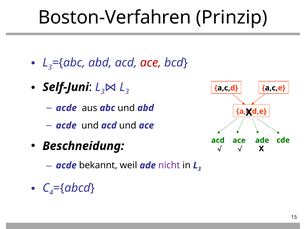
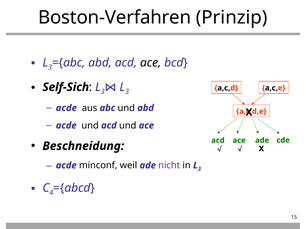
ace at (151, 63) colour: red -> black
Self-Juni: Self-Juni -> Self-Sich
bekannt: bekannt -> minconf
